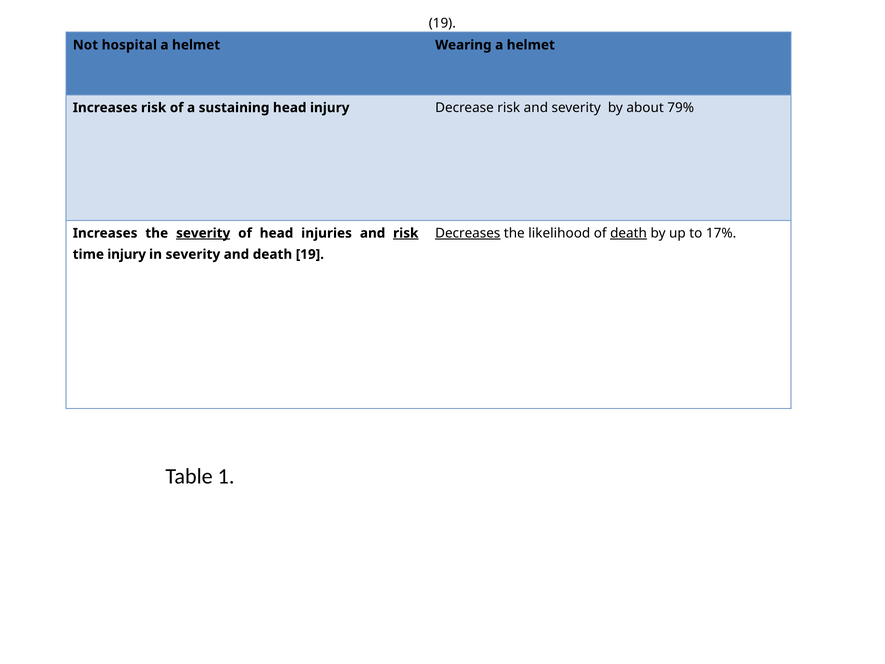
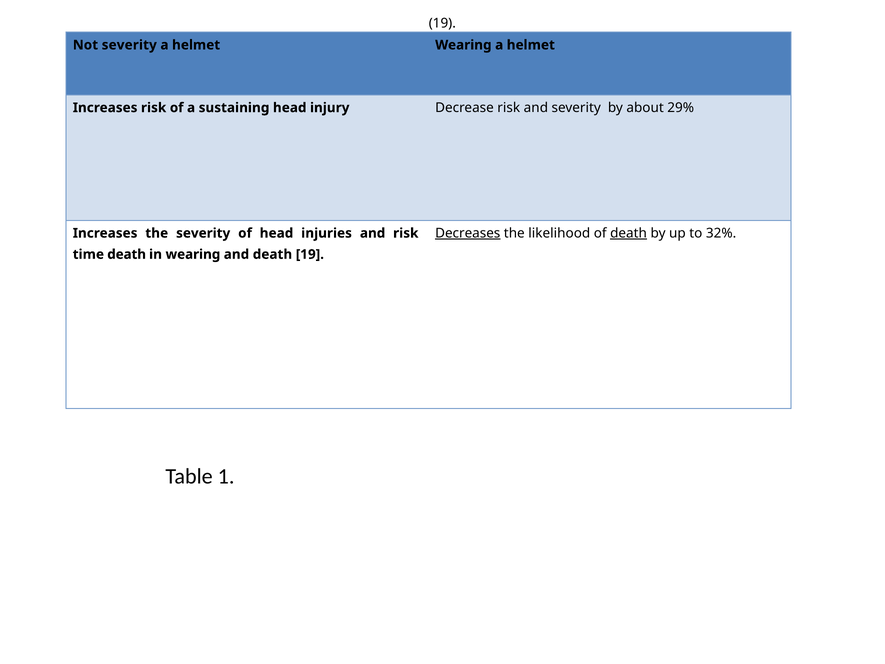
Not hospital: hospital -> severity
79%: 79% -> 29%
17%: 17% -> 32%
severity at (203, 233) underline: present -> none
risk at (406, 233) underline: present -> none
time injury: injury -> death
in severity: severity -> wearing
